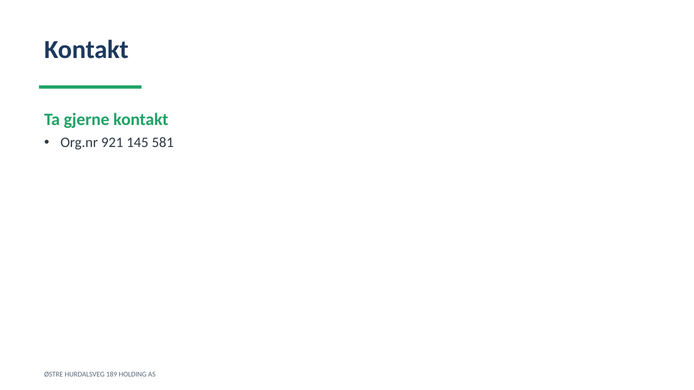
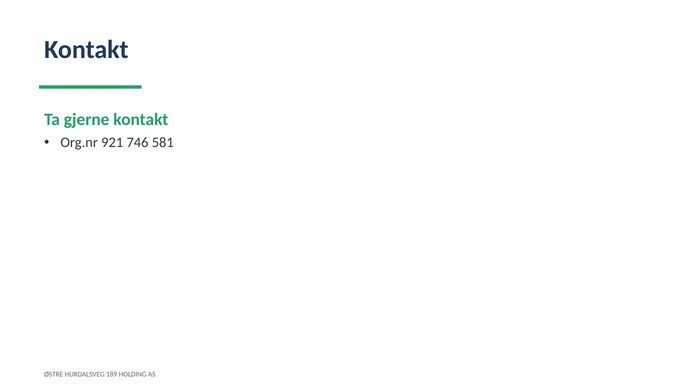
145: 145 -> 746
